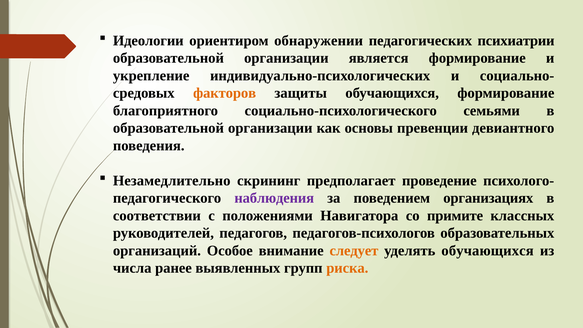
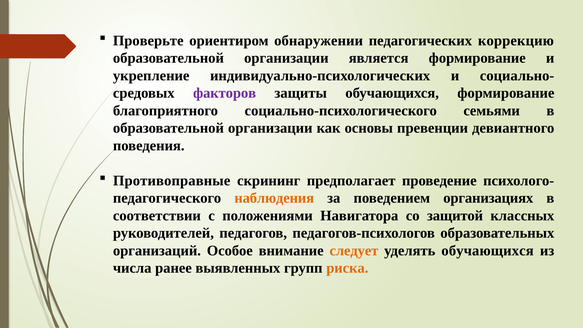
Идеологии: Идеологии -> Проверьте
психиатрии: психиатрии -> коррекцию
факторов colour: orange -> purple
Незамедлительно: Незамедлительно -> Противоправные
наблюдения colour: purple -> orange
примите: примите -> защитой
